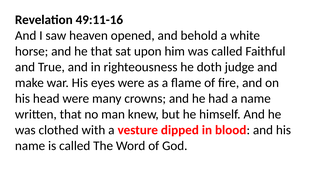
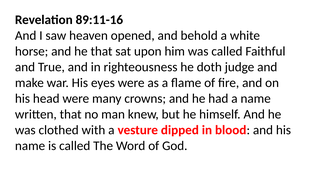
49:11-16: 49:11-16 -> 89:11-16
